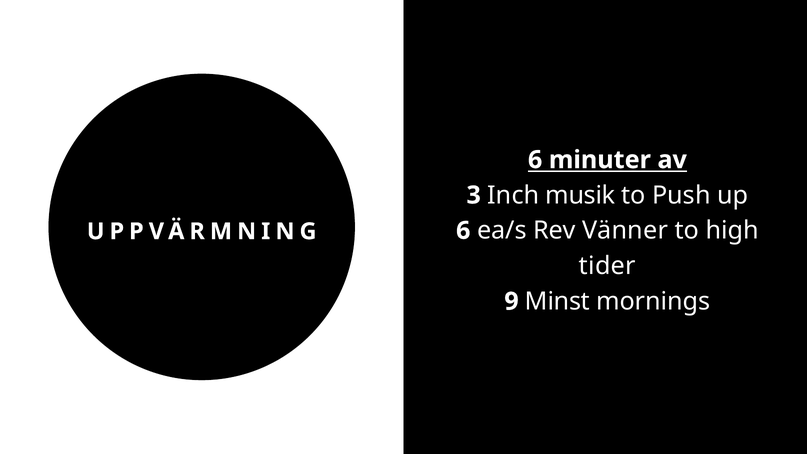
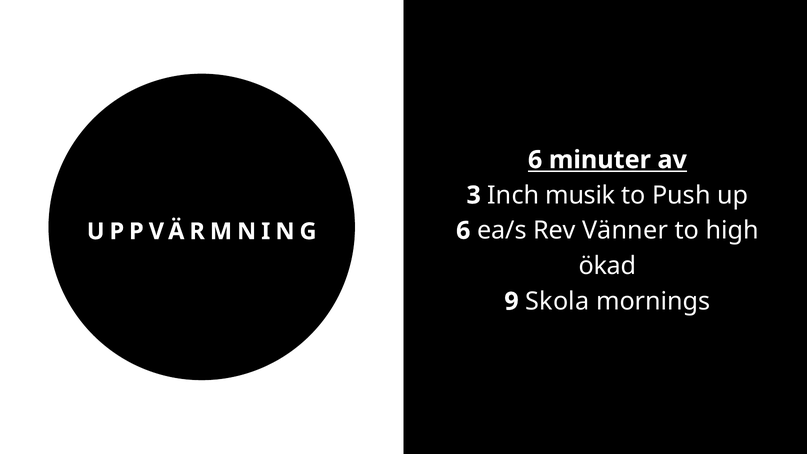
tider: tider -> ökad
Minst: Minst -> Skola
